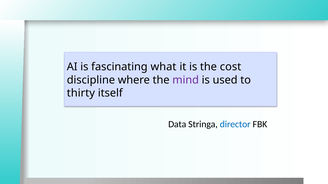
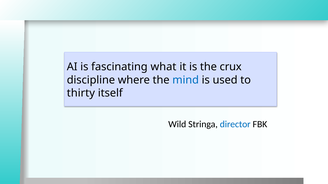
cost: cost -> crux
mind colour: purple -> blue
Data: Data -> Wild
